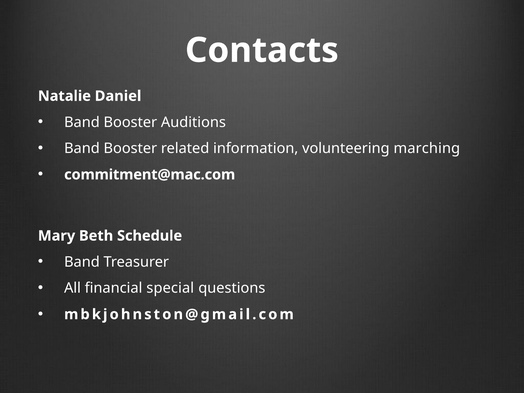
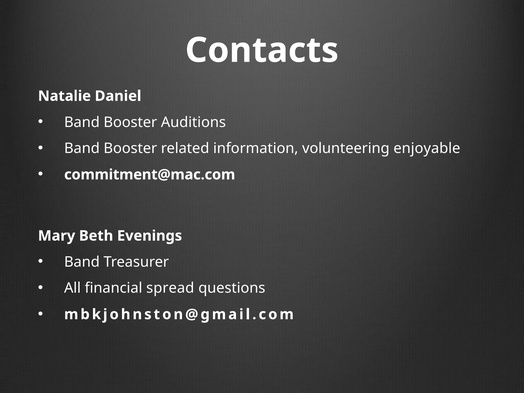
marching: marching -> enjoyable
Schedule: Schedule -> Evenings
special: special -> spread
